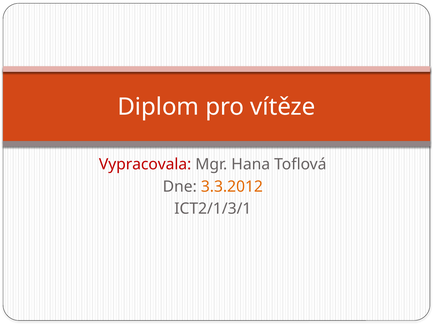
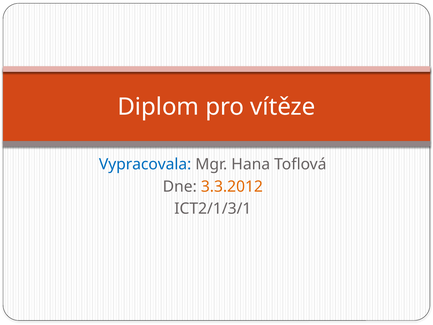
Vypracovala colour: red -> blue
